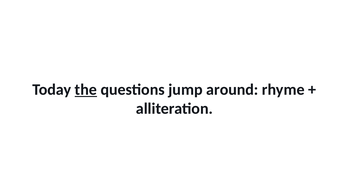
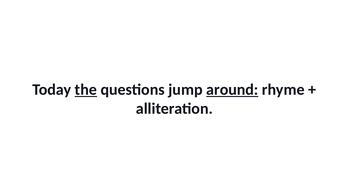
around underline: none -> present
